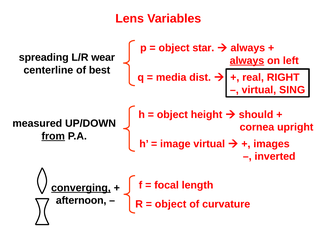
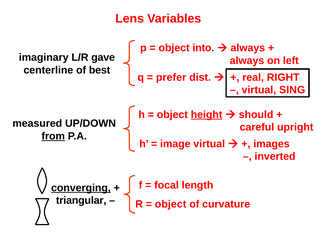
star: star -> into
spreading: spreading -> imaginary
wear: wear -> gave
always at (247, 61) underline: present -> none
media: media -> prefer
height underline: none -> present
cornea: cornea -> careful
afternoon: afternoon -> triangular
